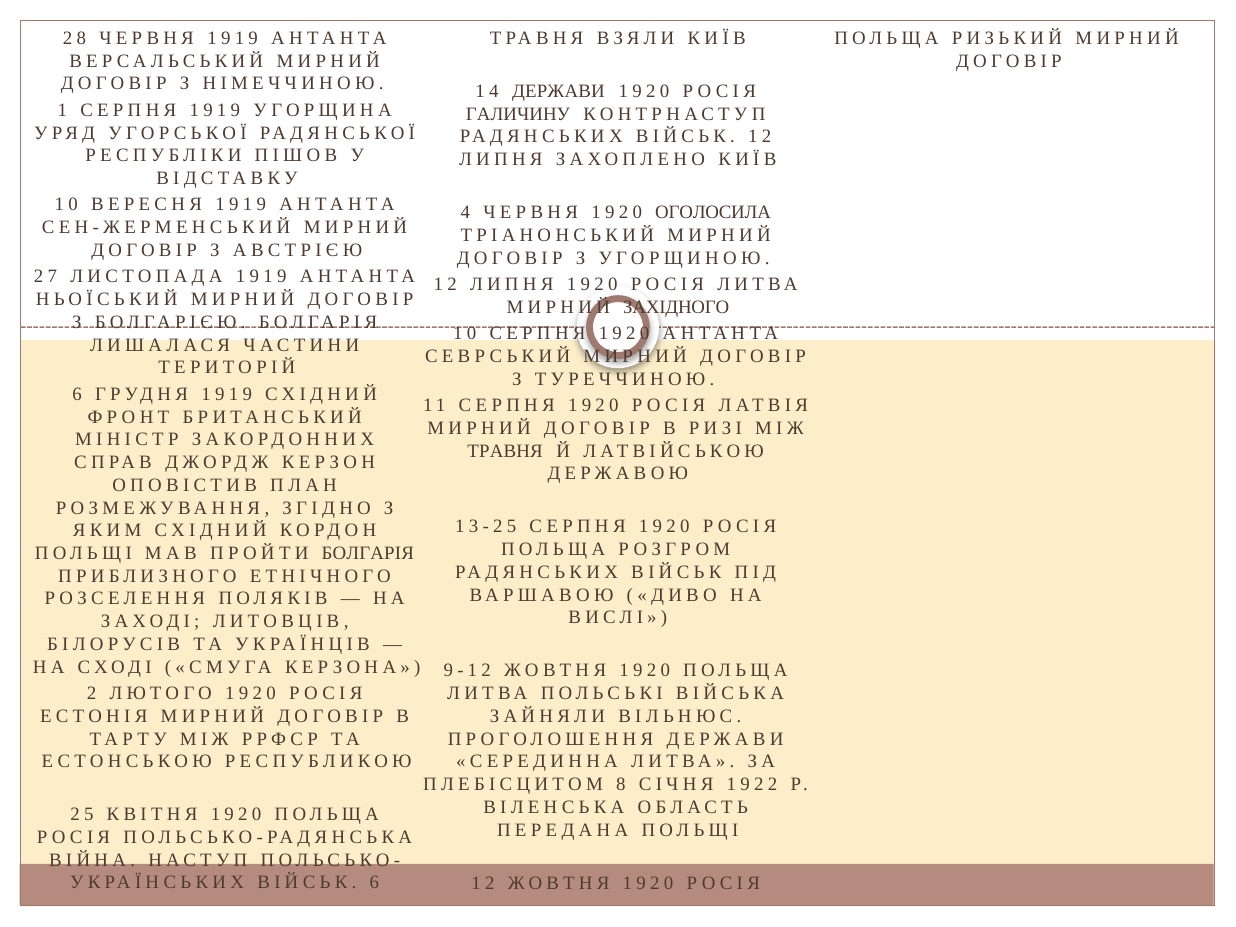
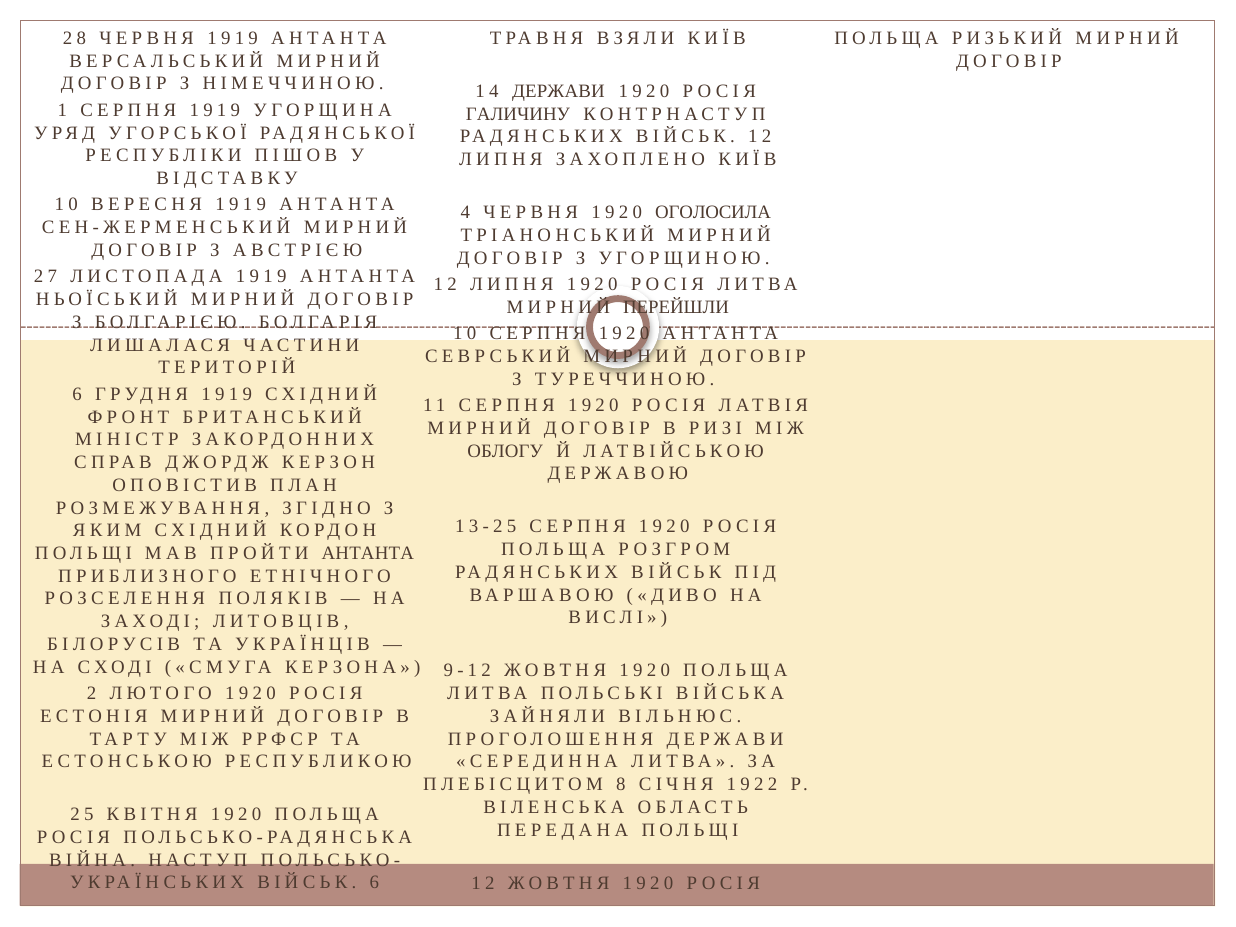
ЗАХІДНОГО: ЗАХІДНОГО -> ПЕРЕЙШЛИ
ТРАВНЯ at (505, 451): ТРАВНЯ -> ОБЛОГУ
ПРОЙТИ БОЛГАРІЯ: БОЛГАРІЯ -> АНТАНТА
